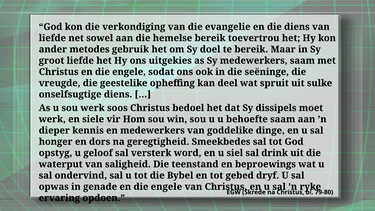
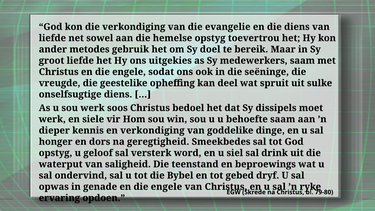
hemelse bereik: bereik -> opstyg
en medewerkers: medewerkers -> verkondiging
